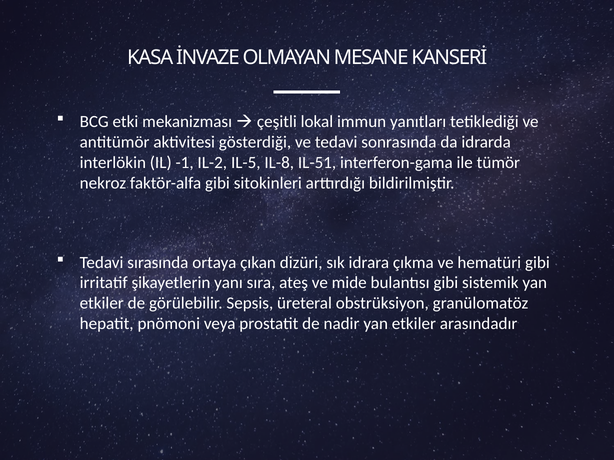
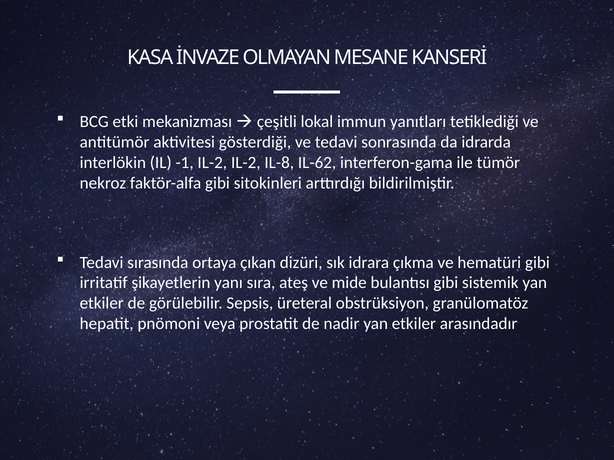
IL-2 IL-5: IL-5 -> IL-2
IL-51: IL-51 -> IL-62
